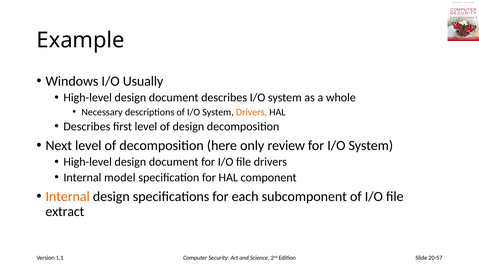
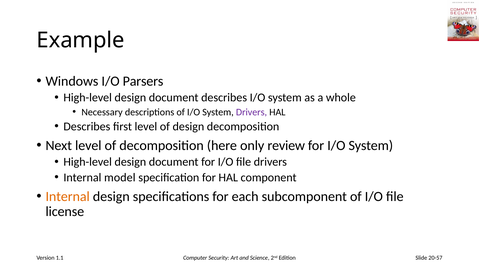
Usually: Usually -> Parsers
Drivers at (252, 112) colour: orange -> purple
extract: extract -> license
